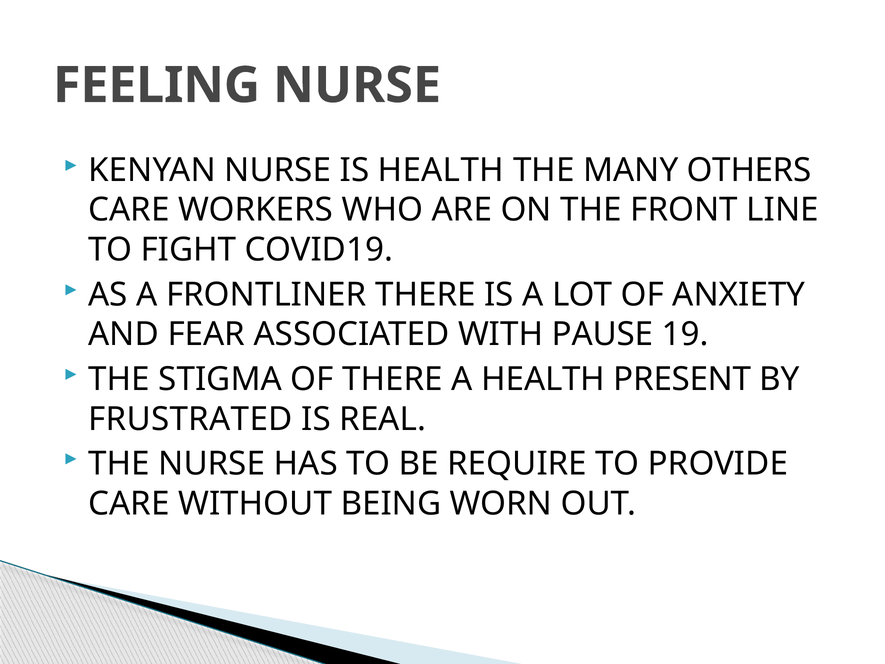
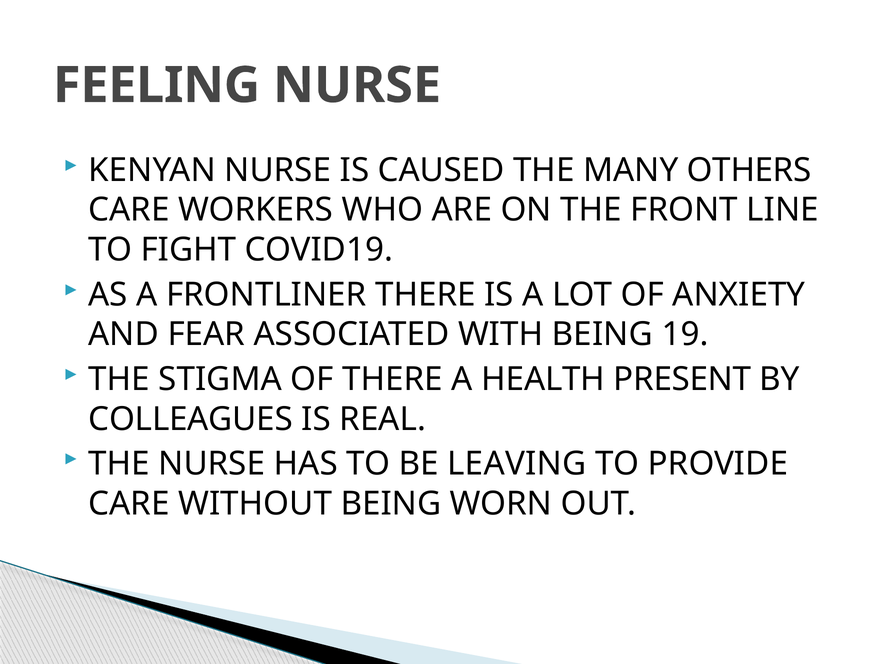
IS HEALTH: HEALTH -> CAUSED
WITH PAUSE: PAUSE -> BEING
FRUSTRATED: FRUSTRATED -> COLLEAGUES
REQUIRE: REQUIRE -> LEAVING
